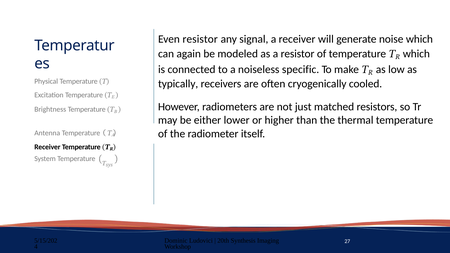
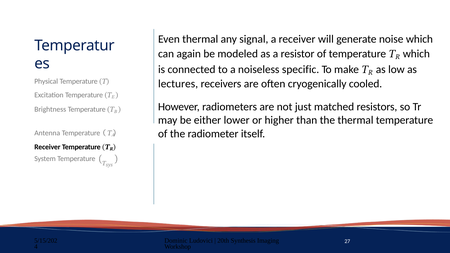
Even resistor: resistor -> thermal
typically: typically -> lectures
